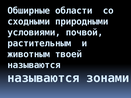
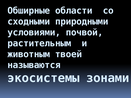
называются at (43, 78): называются -> экосистемы
